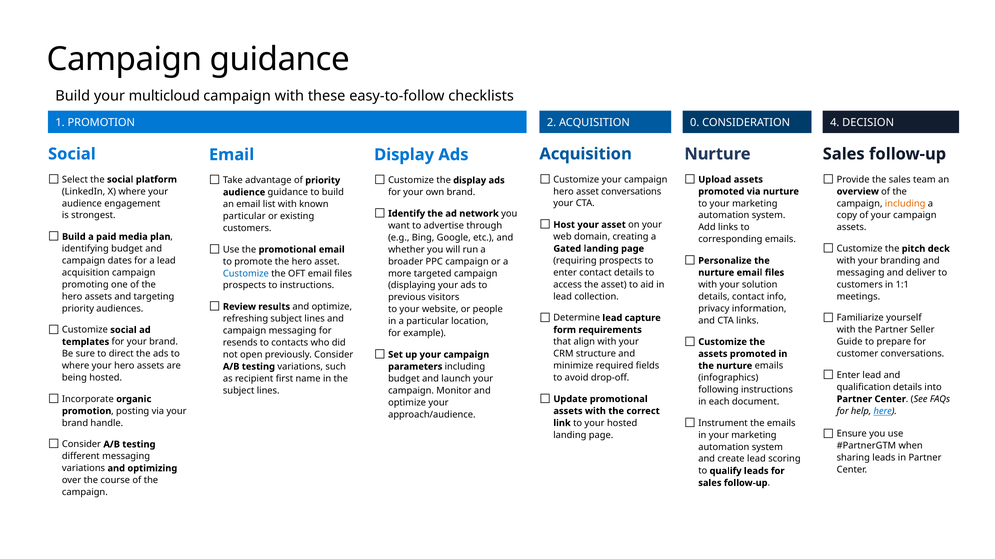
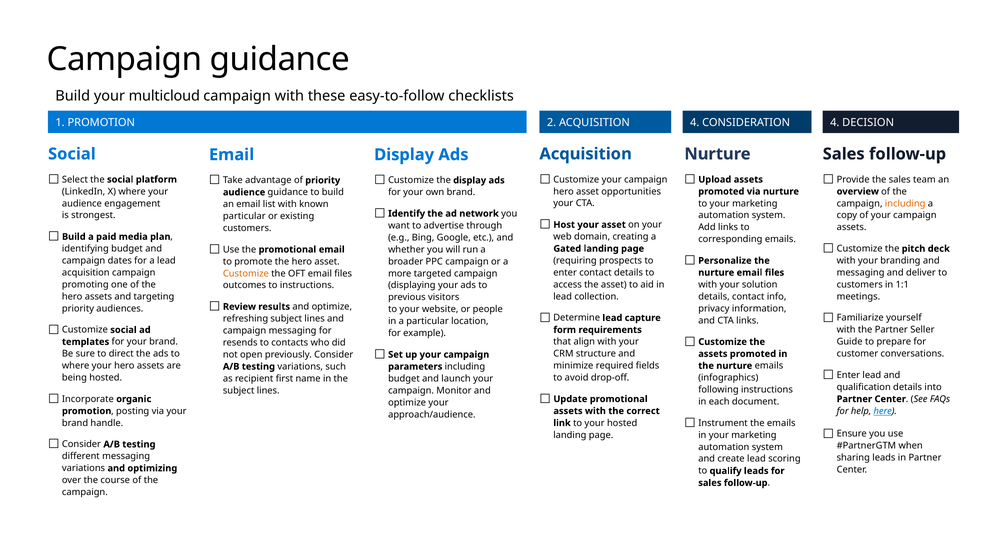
ACQUISITION 0: 0 -> 4
asset conversations: conversations -> opportunities
Customize at (246, 274) colour: blue -> orange
prospects at (244, 286): prospects -> outcomes
